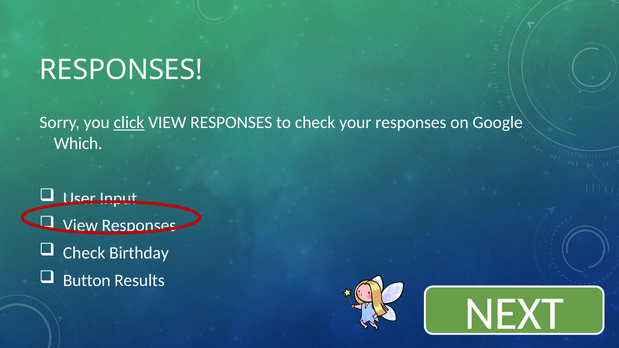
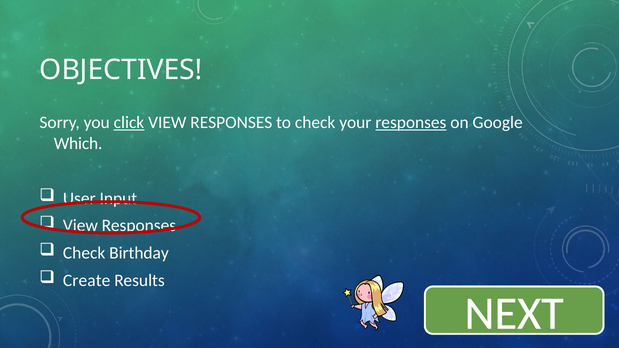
RESPONSES at (121, 70): RESPONSES -> OBJECTIVES
responses at (411, 123) underline: none -> present
Button: Button -> Create
